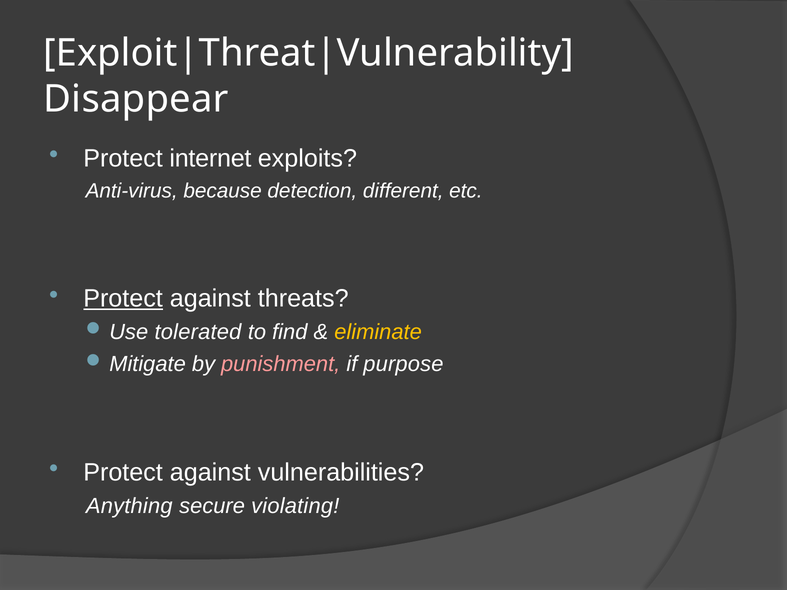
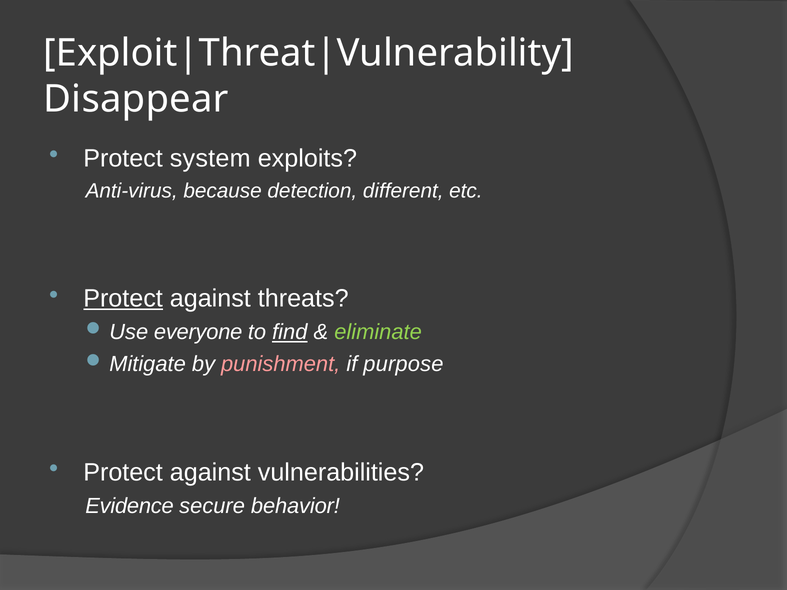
internet: internet -> system
tolerated: tolerated -> everyone
find underline: none -> present
eliminate colour: yellow -> light green
Anything: Anything -> Evidence
violating: violating -> behavior
